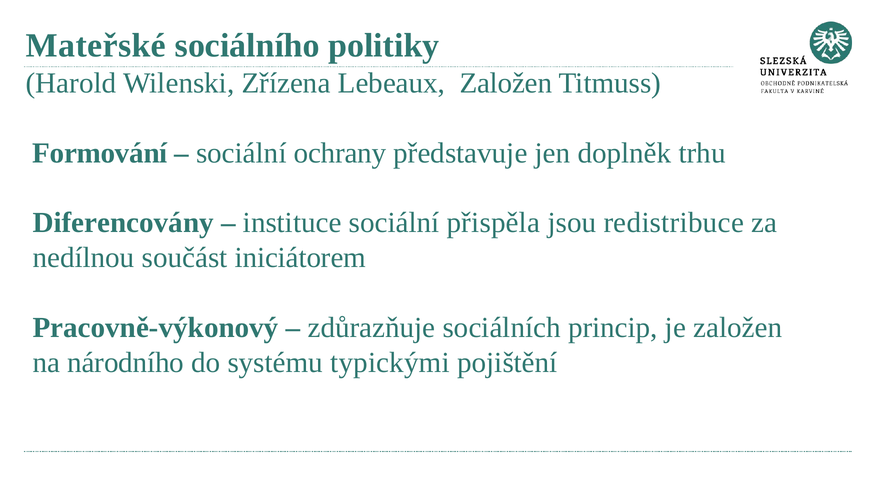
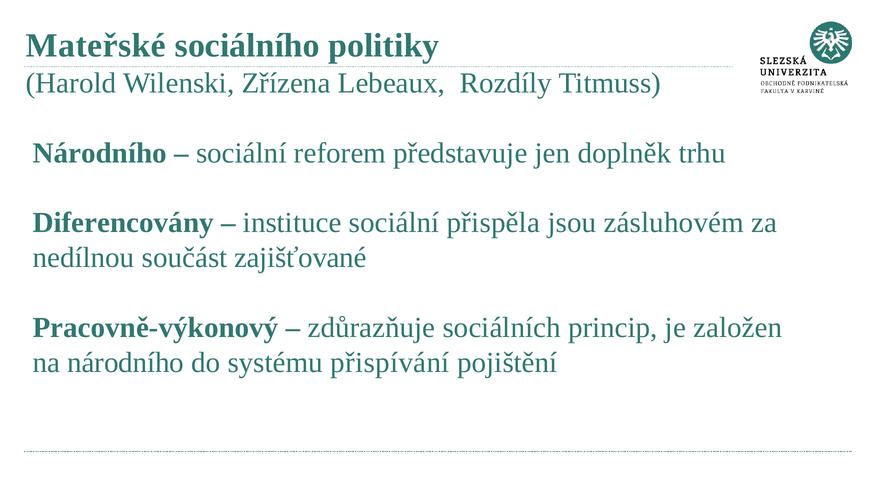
Lebeaux Založen: Založen -> Rozdíly
Formování at (100, 153): Formování -> Národního
ochrany: ochrany -> reforem
redistribuce: redistribuce -> zásluhovém
iniciátorem: iniciátorem -> zajišťované
typickými: typickými -> přispívání
